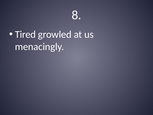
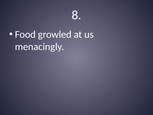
Tired: Tired -> Food
